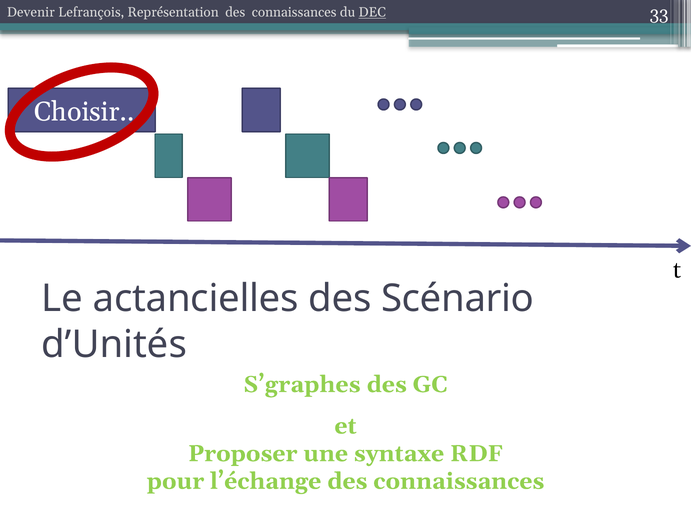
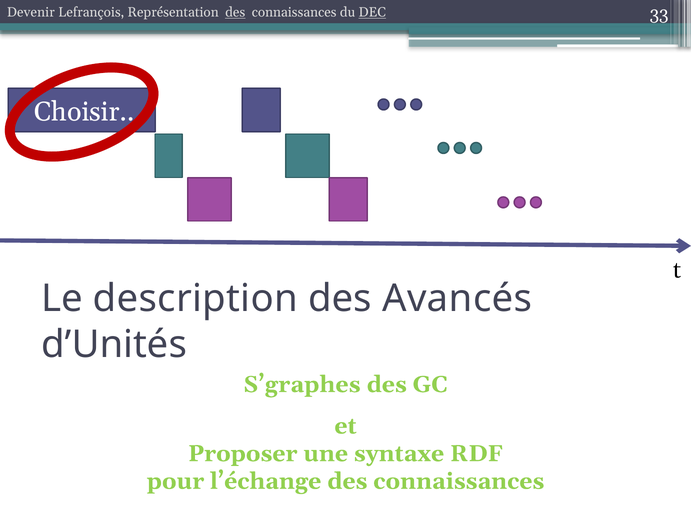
des at (235, 12) underline: none -> present
actancielles: actancielles -> description
Scénario: Scénario -> Avancés
